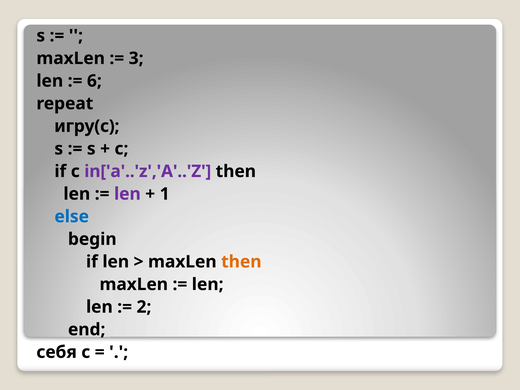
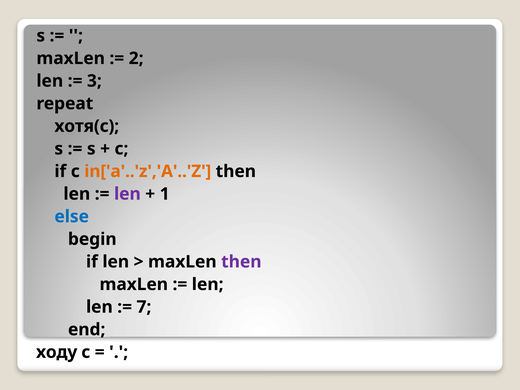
3: 3 -> 2
6: 6 -> 3
игру(c: игру(c -> хотя(c
in['a'..'z','A'..'Z colour: purple -> orange
then at (241, 262) colour: orange -> purple
2: 2 -> 7
себя: себя -> ходу
